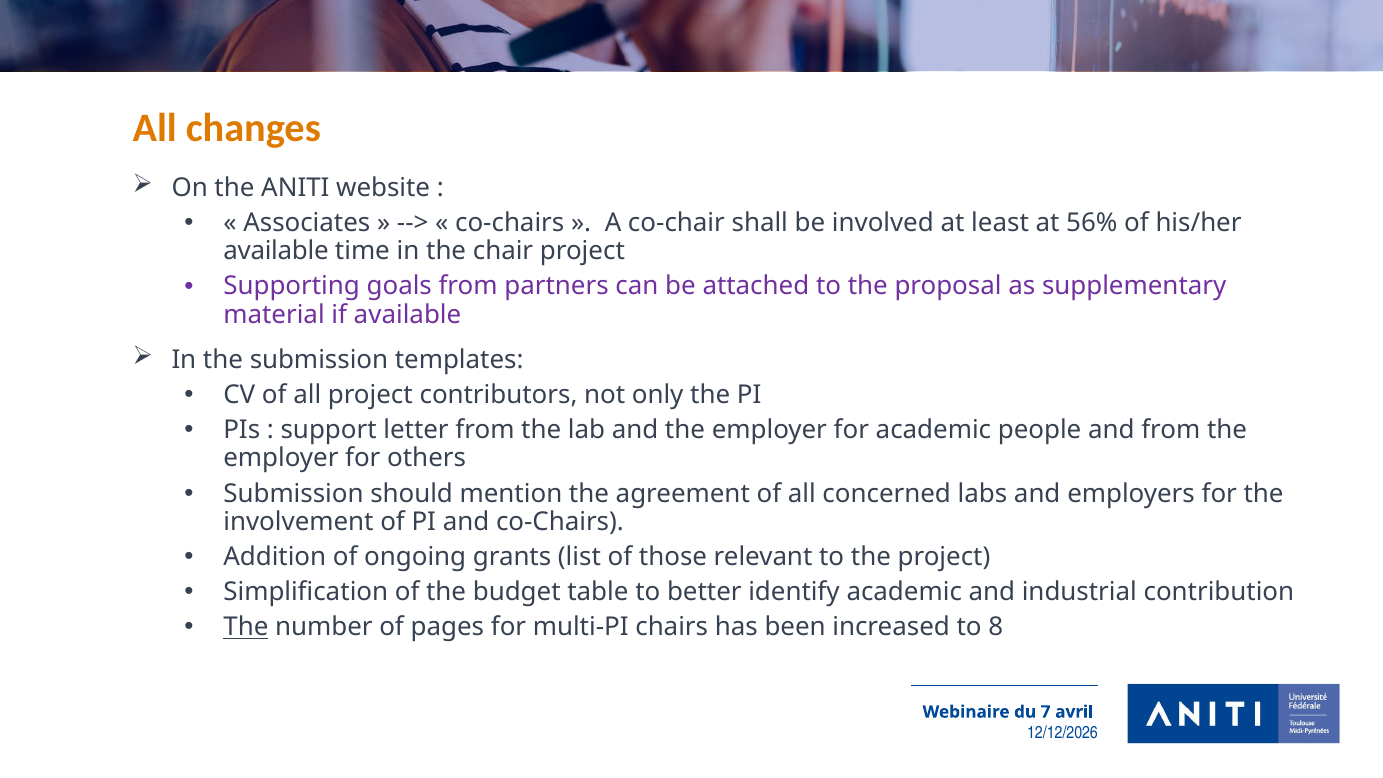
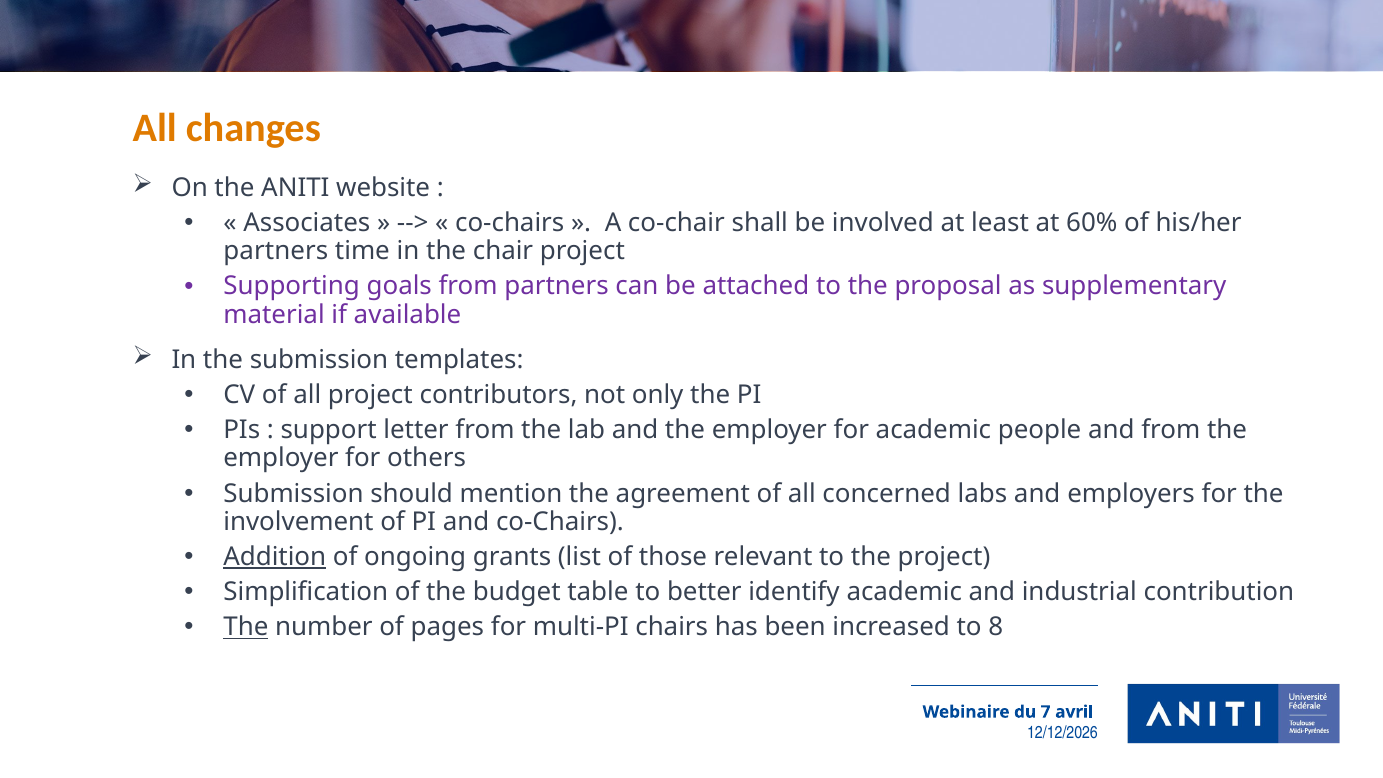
56%: 56% -> 60%
available at (276, 251): available -> partners
Addition underline: none -> present
